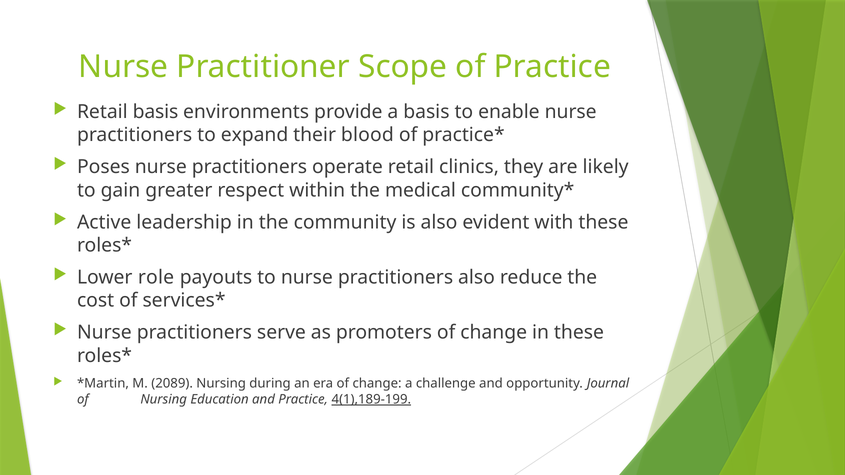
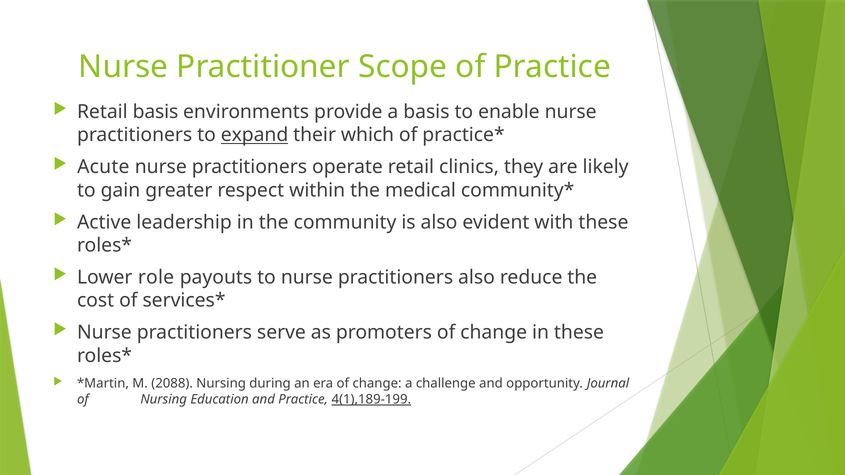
expand underline: none -> present
blood: blood -> which
Poses: Poses -> Acute
2089: 2089 -> 2088
